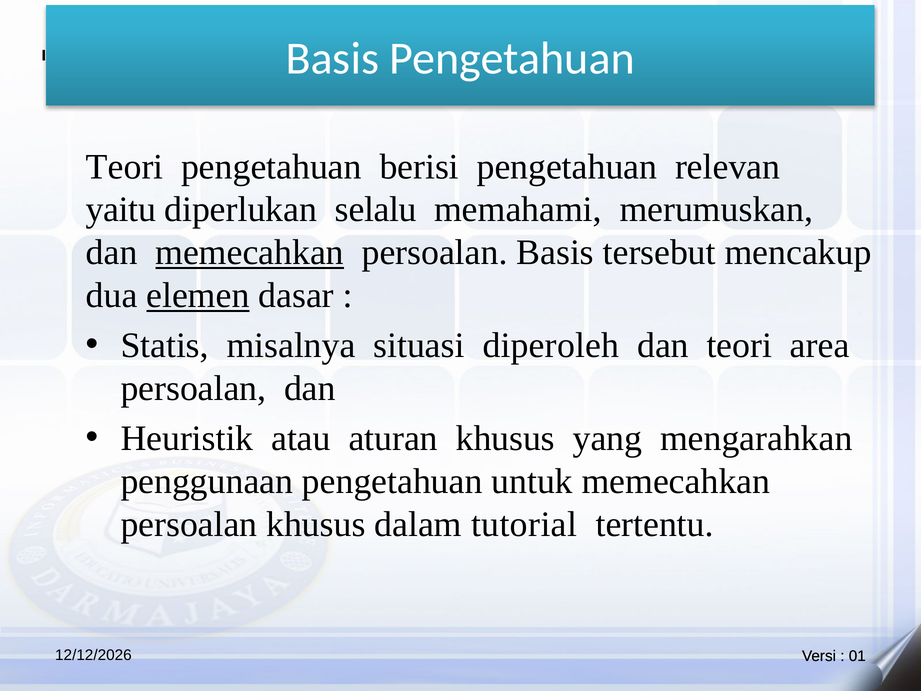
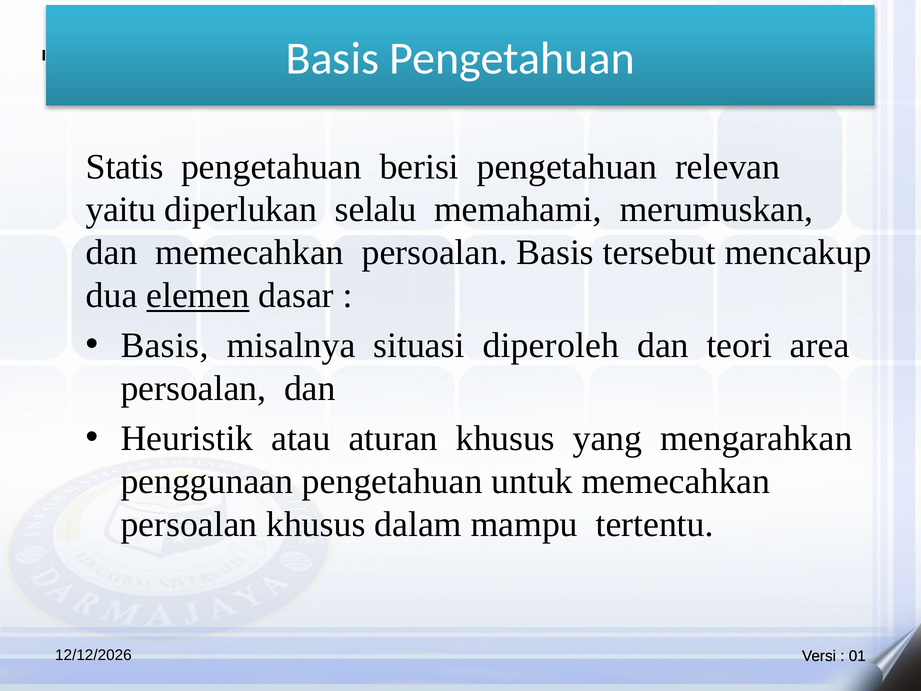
Teori at (125, 167): Teori -> Statis
memecahkan at (250, 252) underline: present -> none
Statis at (165, 345): Statis -> Basis
tutorial: tutorial -> mampu
